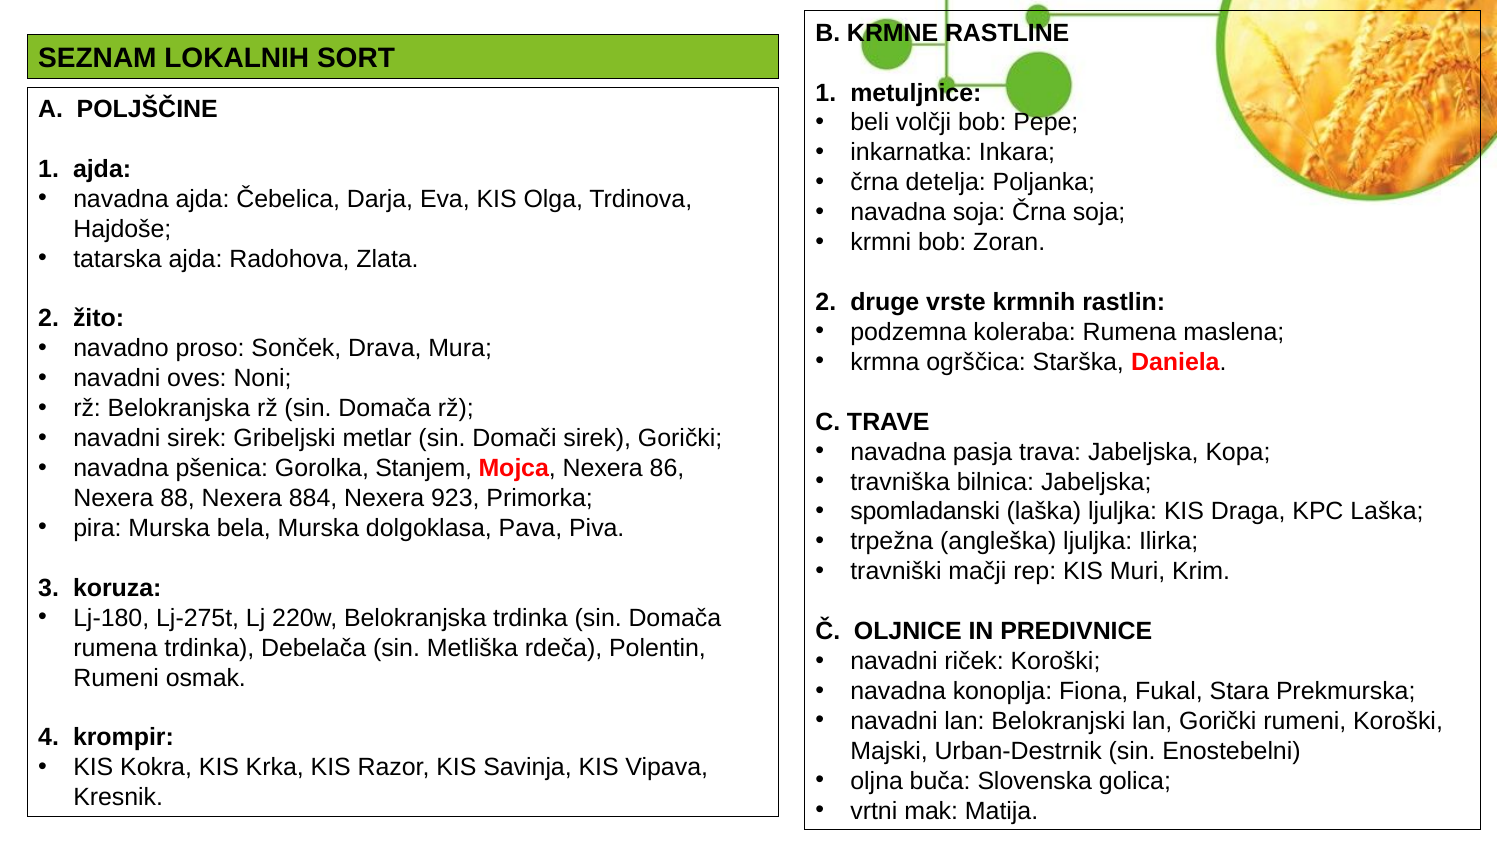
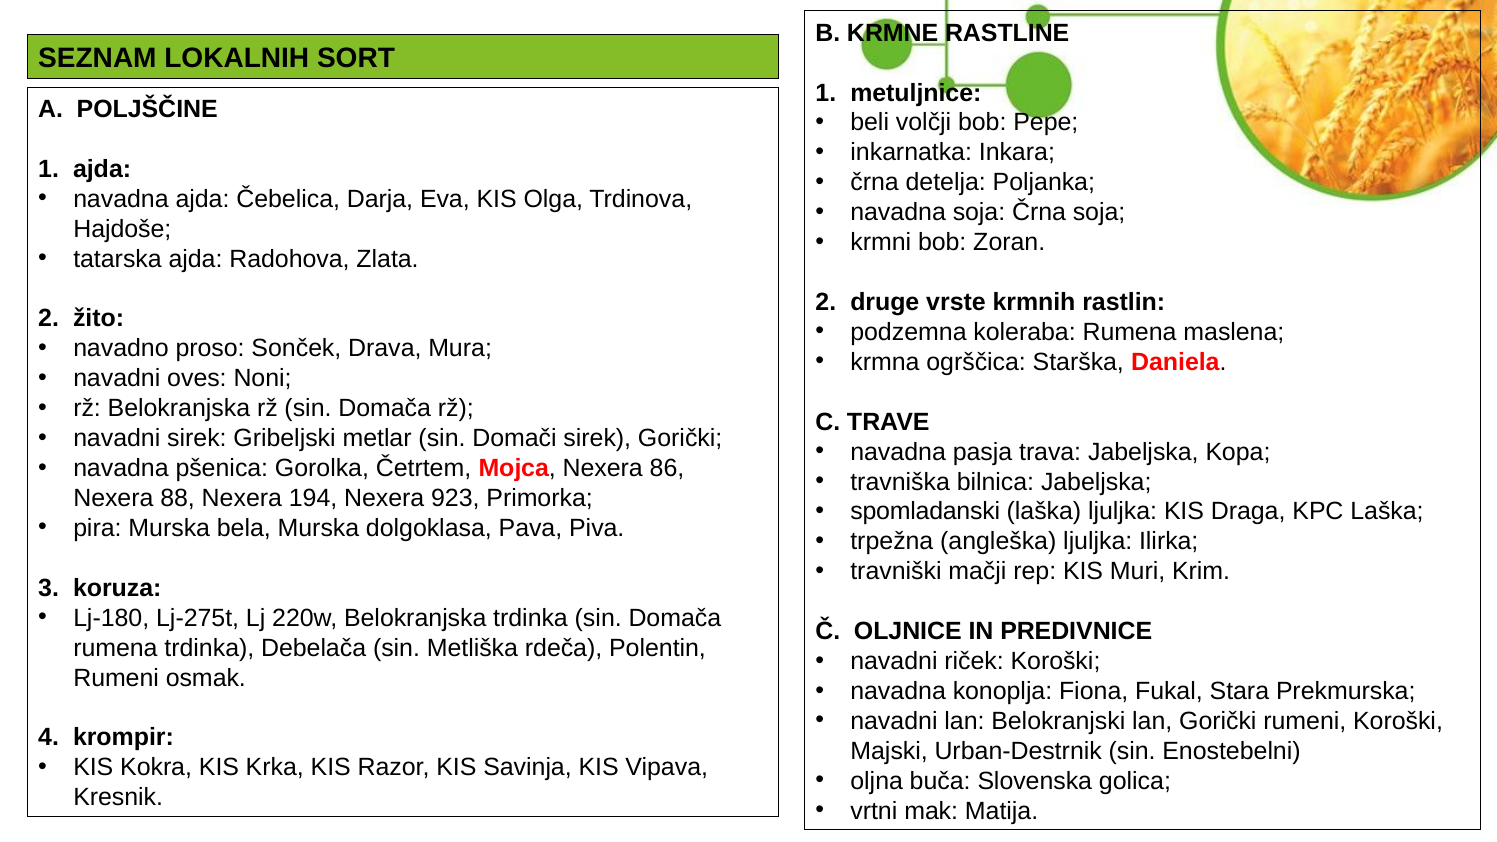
Stanjem: Stanjem -> Četrtem
884: 884 -> 194
